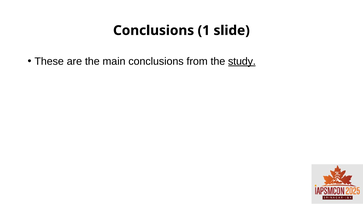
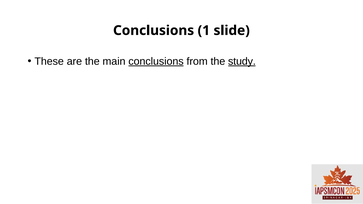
conclusions at (156, 61) underline: none -> present
